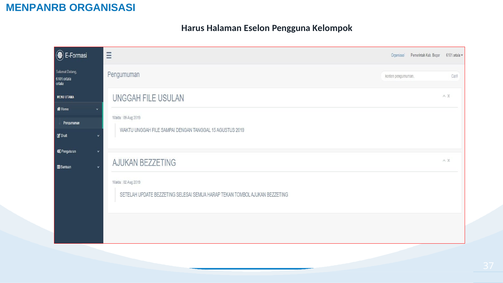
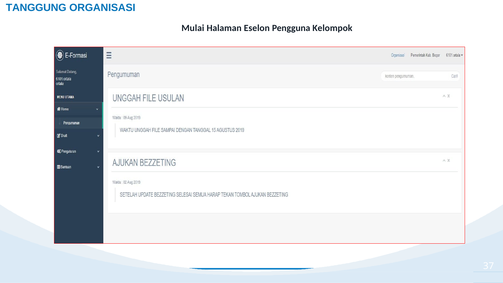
MENPANRB: MENPANRB -> TANGGUNG
Harus: Harus -> Mulai
